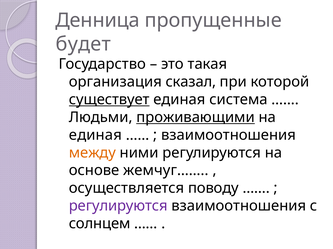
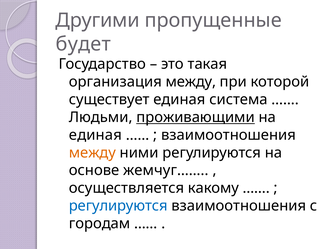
Денница: Денница -> Другими
организация сказал: сказал -> между
существует underline: present -> none
поводу: поводу -> какому
регулируются at (118, 206) colour: purple -> blue
солнцем: солнцем -> городам
